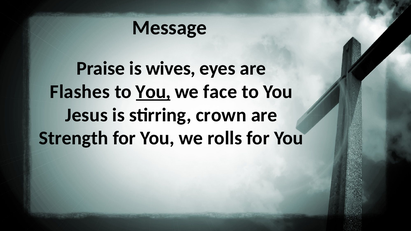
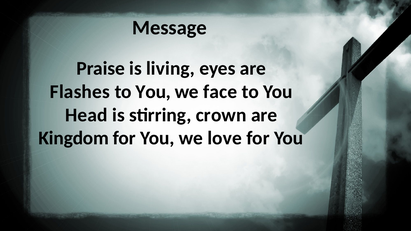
wives: wives -> living
You at (153, 92) underline: present -> none
Jesus: Jesus -> Head
Strength: Strength -> Kingdom
rolls: rolls -> love
